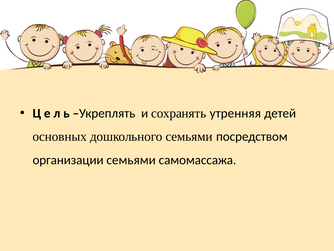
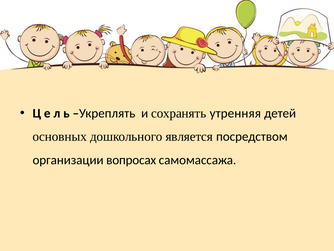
дошкольного семьями: семьями -> является
организации семьями: семьями -> вопросах
